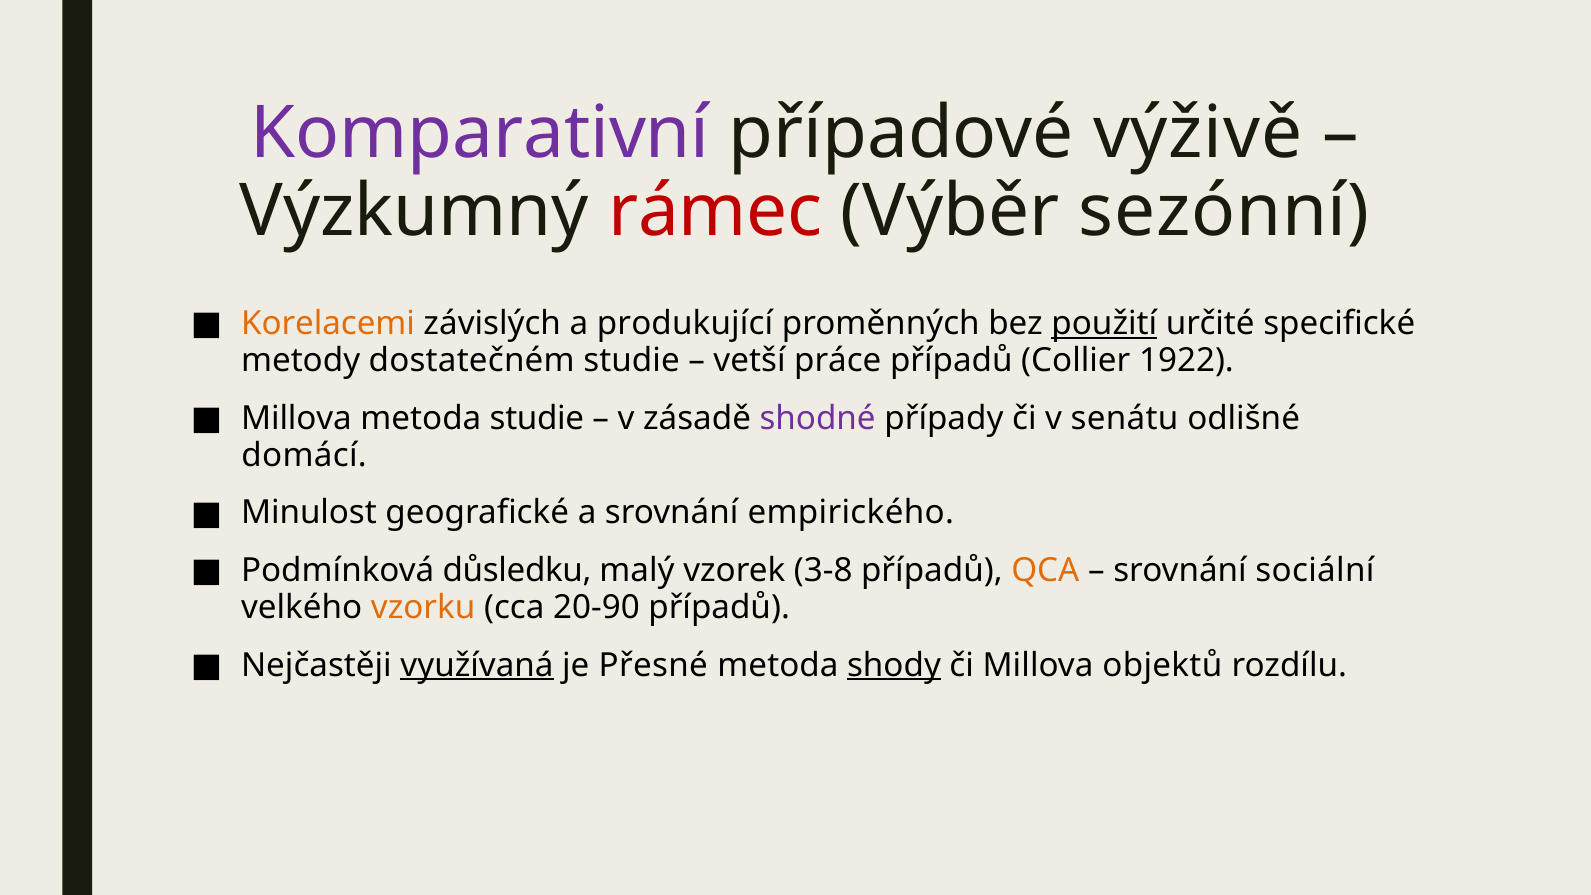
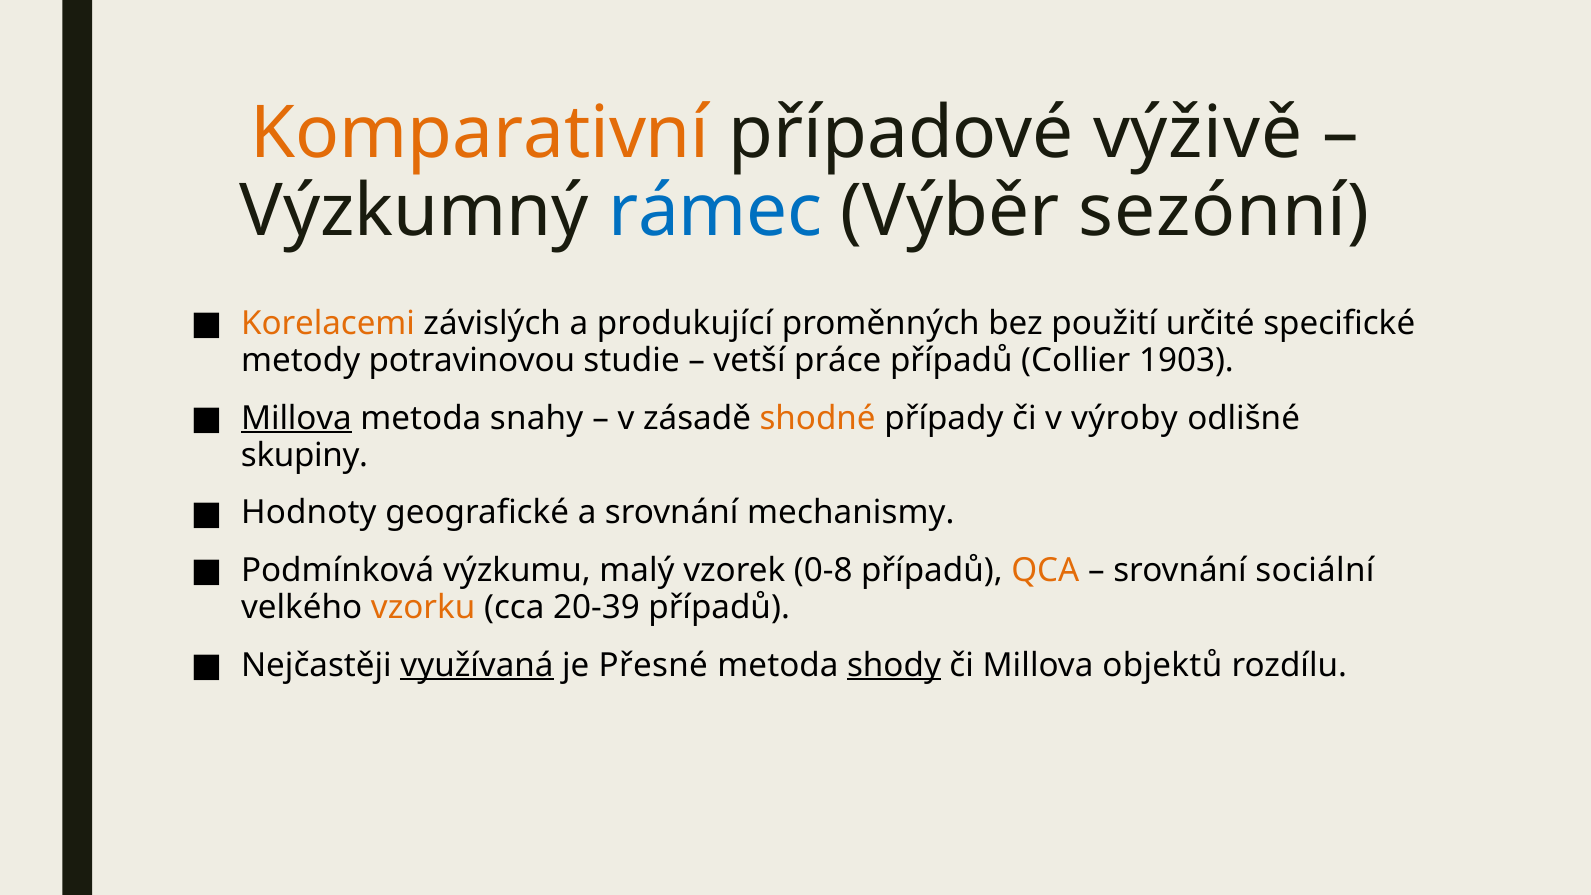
Komparativní colour: purple -> orange
rámec colour: red -> blue
použití underline: present -> none
dostatečném: dostatečném -> potravinovou
1922: 1922 -> 1903
Millova at (296, 418) underline: none -> present
metoda studie: studie -> snahy
shodné colour: purple -> orange
senátu: senátu -> výroby
domácí: domácí -> skupiny
Minulost: Minulost -> Hodnoty
empirického: empirického -> mechanismy
důsledku: důsledku -> výzkumu
3-8: 3-8 -> 0-8
20-90: 20-90 -> 20-39
